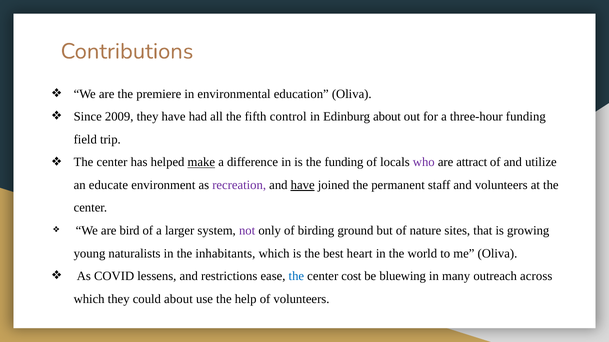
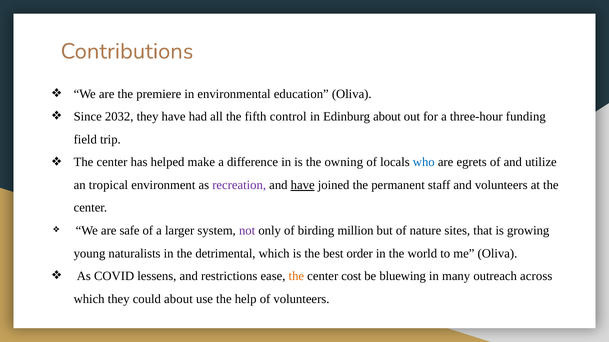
2009: 2009 -> 2032
make underline: present -> none
the funding: funding -> owning
who colour: purple -> blue
attract: attract -> egrets
educate: educate -> tropical
bird: bird -> safe
ground: ground -> million
inhabitants: inhabitants -> detrimental
heart: heart -> order
the at (296, 277) colour: blue -> orange
